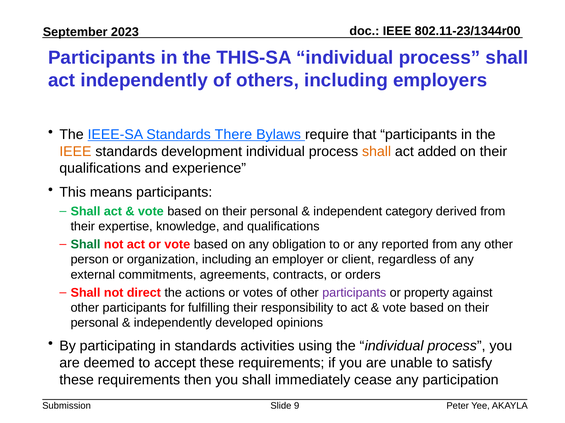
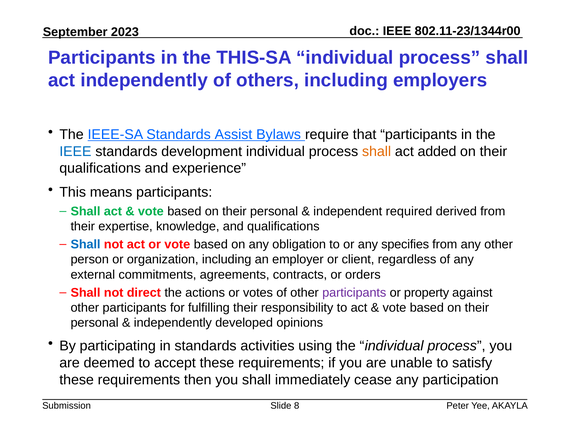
There: There -> Assist
IEEE at (75, 152) colour: orange -> blue
category: category -> required
Shall at (86, 245) colour: green -> blue
reported: reported -> specifies
9: 9 -> 8
